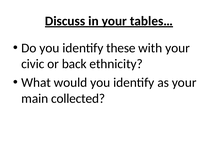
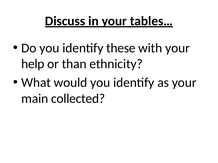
civic: civic -> help
back: back -> than
